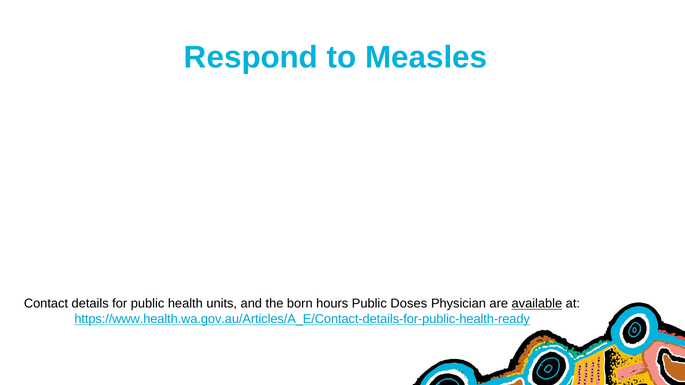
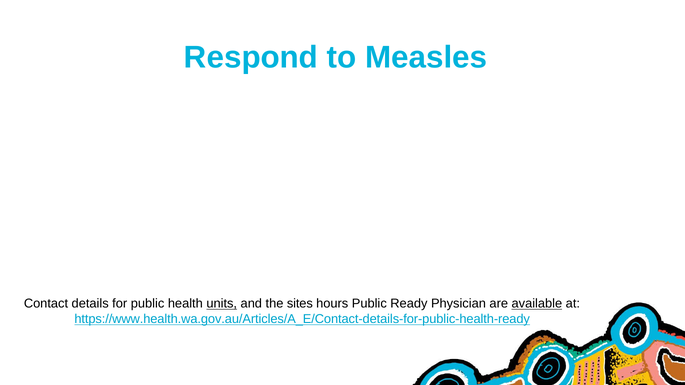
units underline: none -> present
born: born -> sites
Doses: Doses -> Ready
